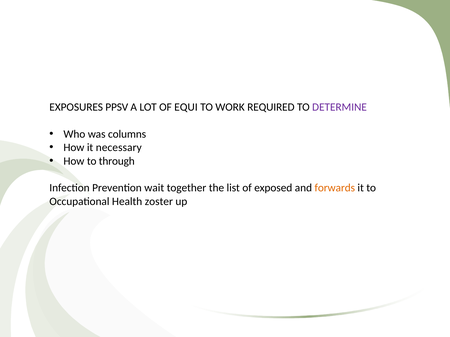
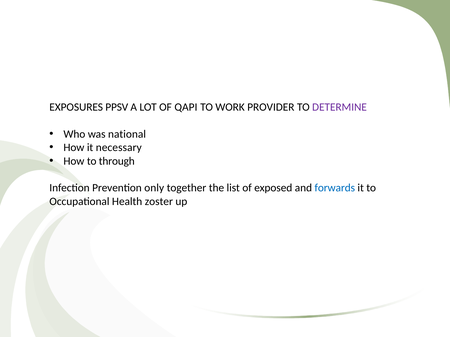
EQUI: EQUI -> QAPI
REQUIRED: REQUIRED -> PROVIDER
columns: columns -> national
wait: wait -> only
forwards colour: orange -> blue
